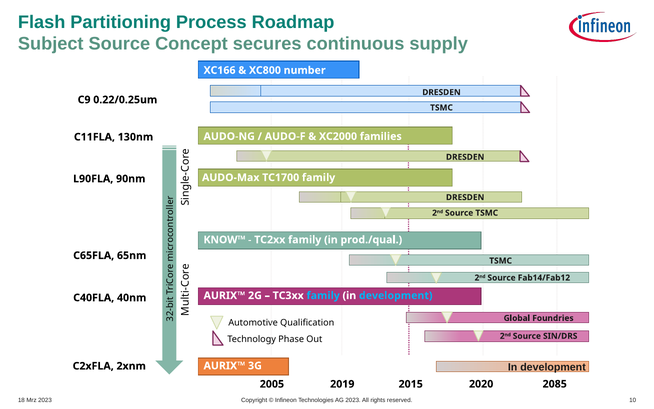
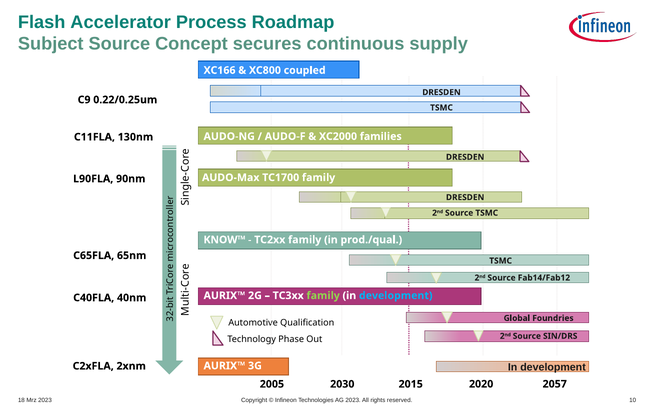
Partitioning: Partitioning -> Accelerator
number: number -> coupled
family at (323, 295) colour: light blue -> light green
2019: 2019 -> 2030
2085: 2085 -> 2057
